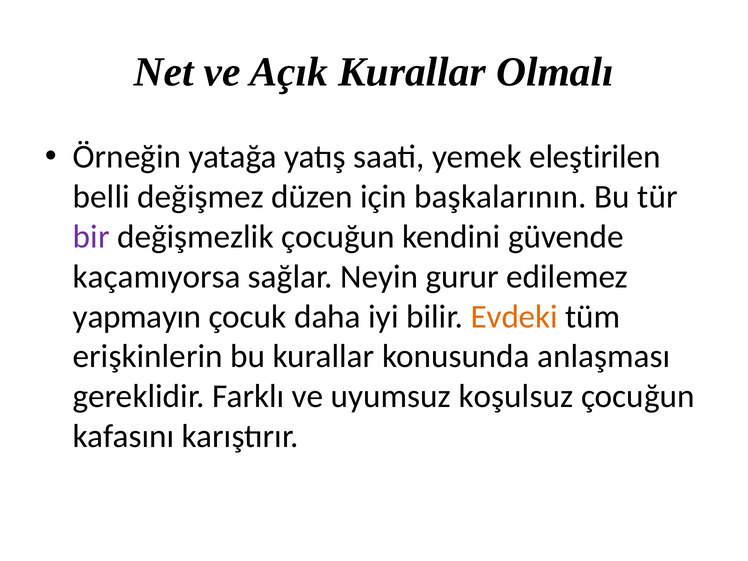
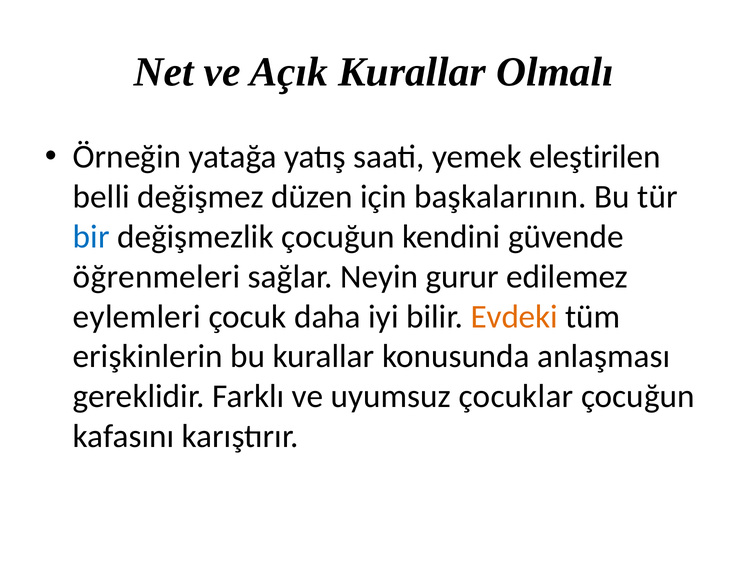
bir colour: purple -> blue
kaçamıyorsa: kaçamıyorsa -> öğrenmeleri
yapmayın: yapmayın -> eylemleri
koşulsuz: koşulsuz -> çocuklar
